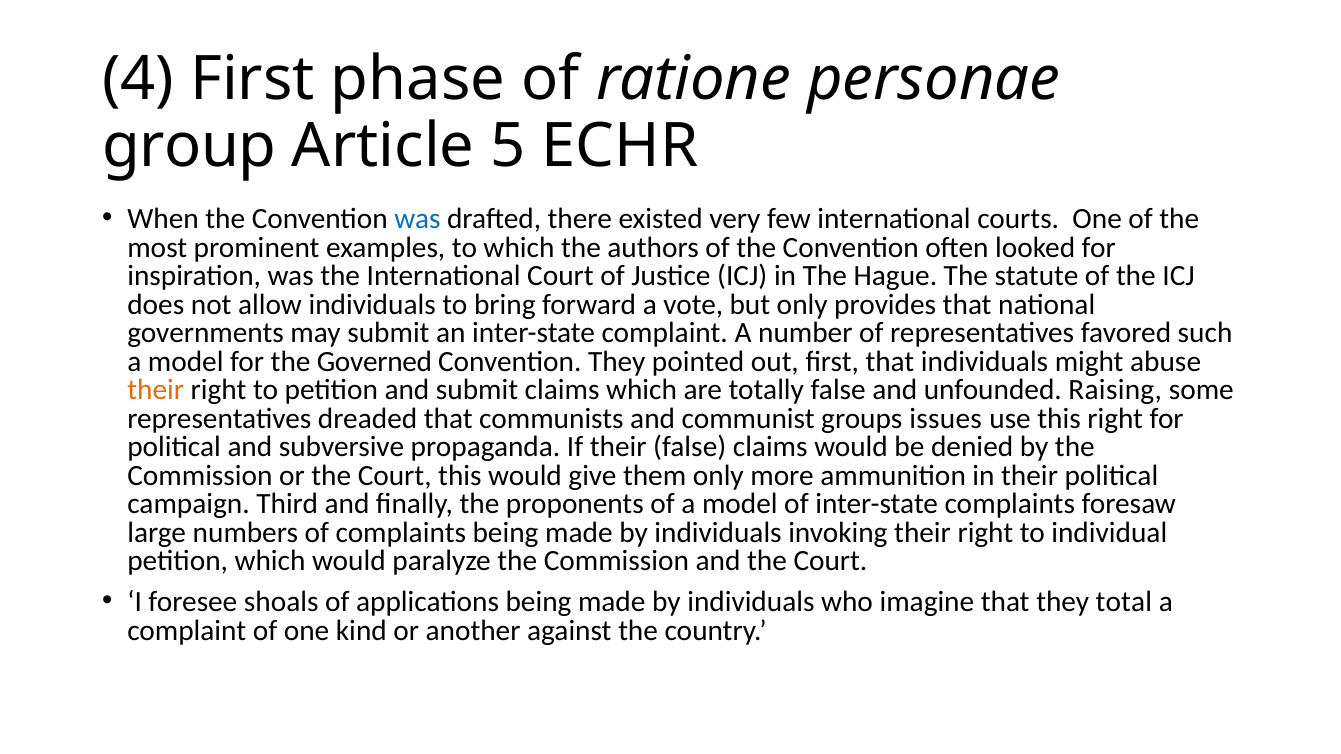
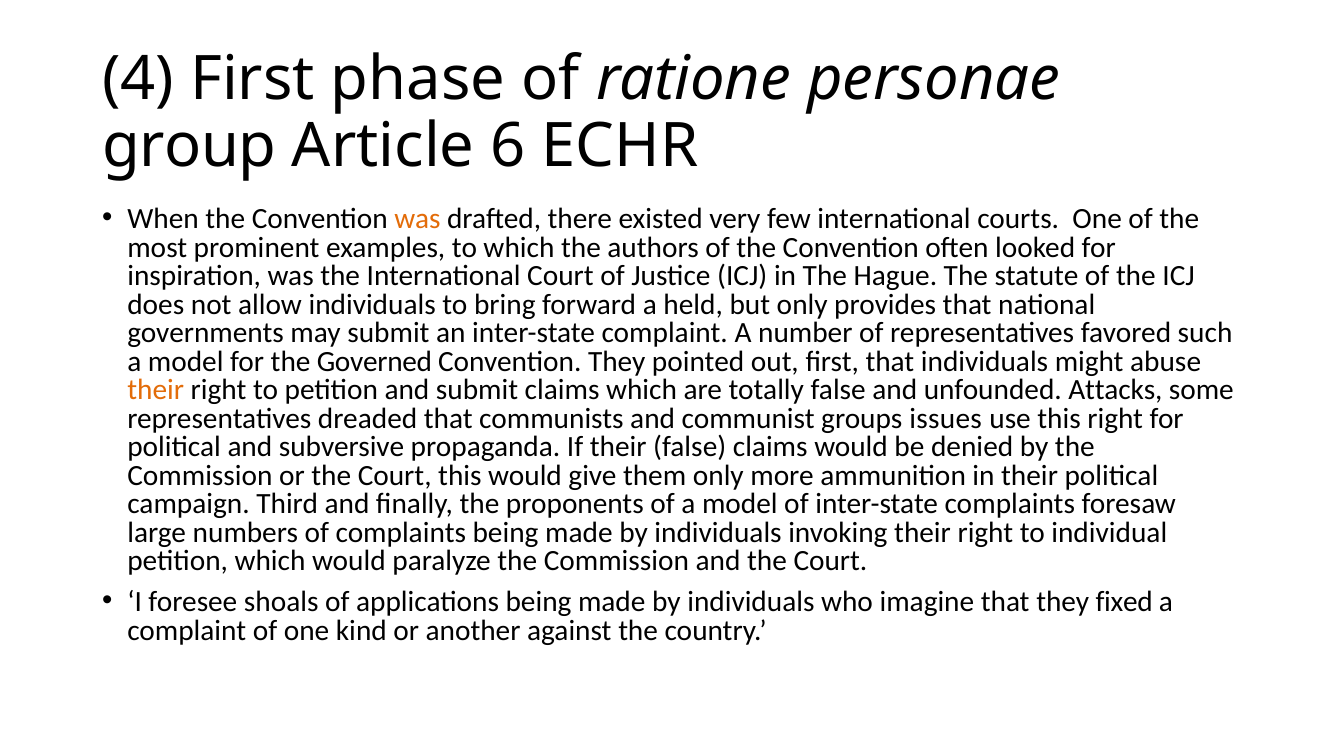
5: 5 -> 6
was at (417, 219) colour: blue -> orange
vote: vote -> held
Raising: Raising -> Attacks
total: total -> fixed
